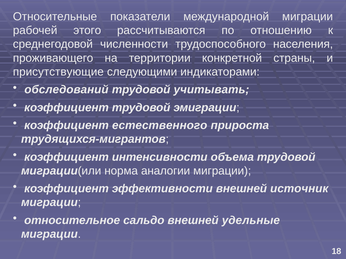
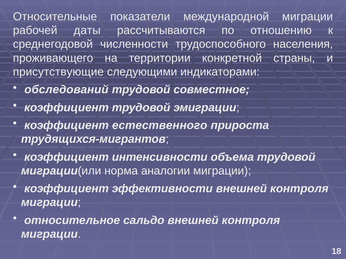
этого: этого -> даты
учитывать: учитывать -> совместное
эффективности внешней источник: источник -> контроля
сальдо внешней удельные: удельные -> контроля
